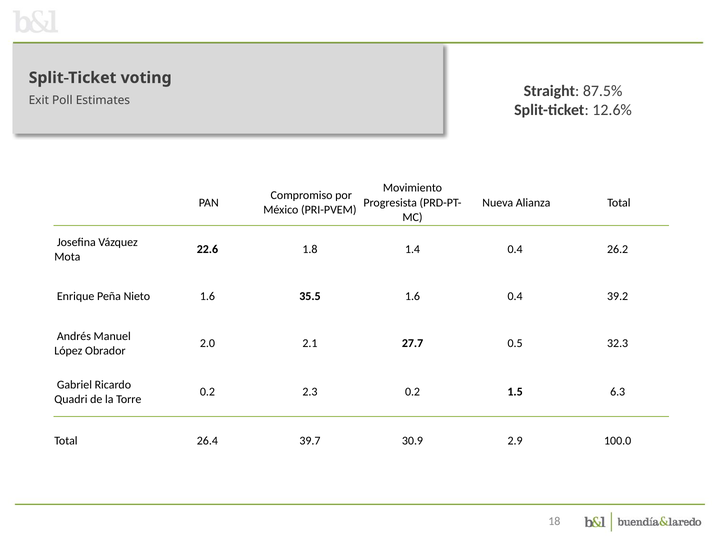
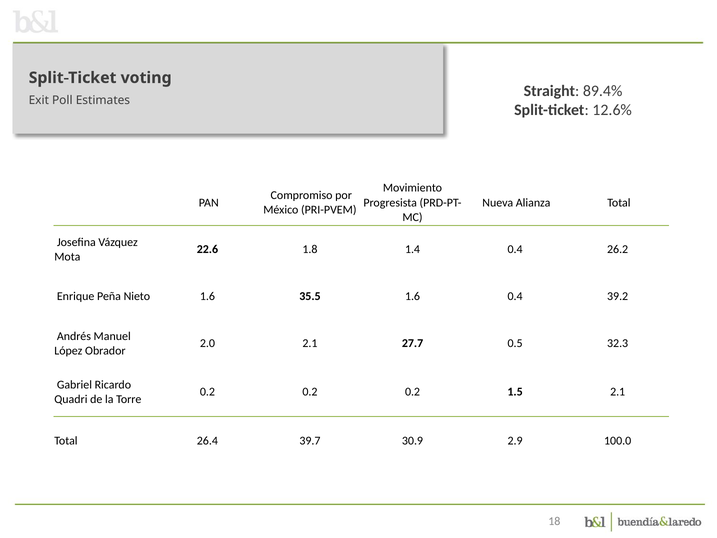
87.5%: 87.5% -> 89.4%
2.3 at (310, 392): 2.3 -> 0.2
1.5 6.3: 6.3 -> 2.1
